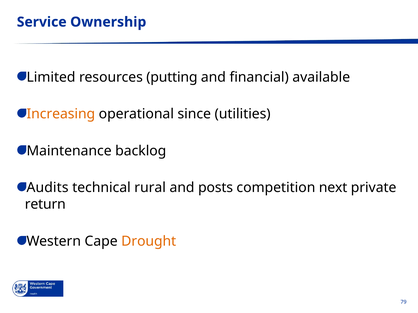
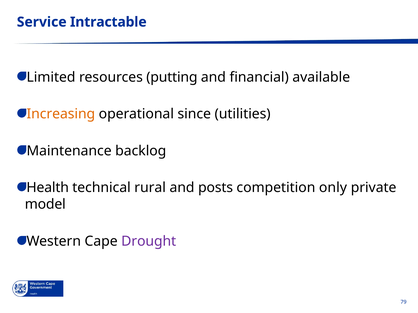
Ownership: Ownership -> Intractable
Audits: Audits -> Health
next: next -> only
return: return -> model
Drought colour: orange -> purple
